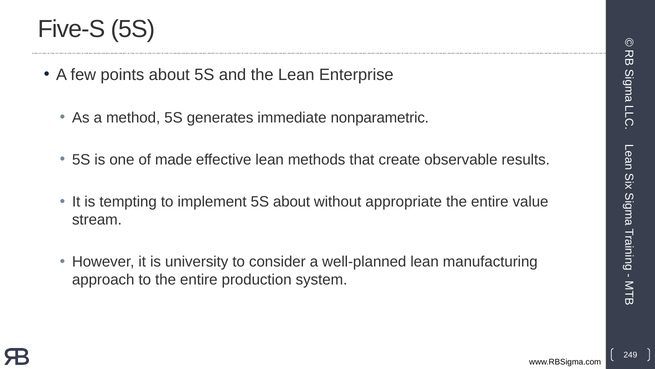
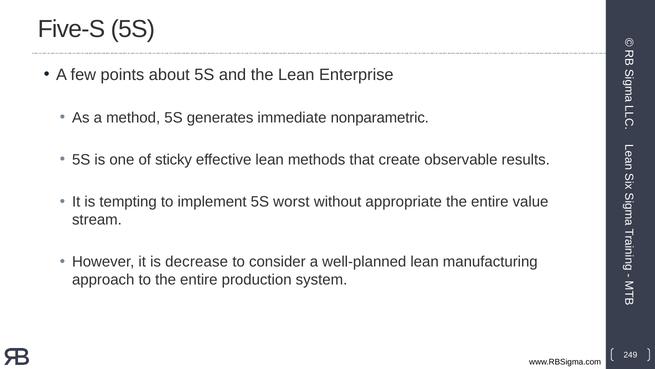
made: made -> sticky
5S about: about -> worst
university: university -> decrease
